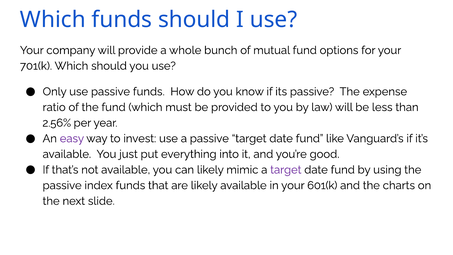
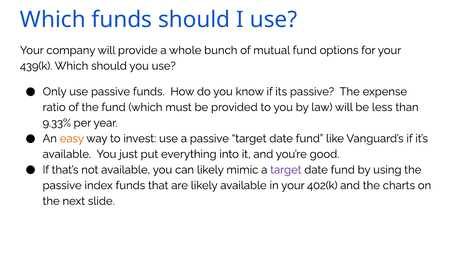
701(k: 701(k -> 439(k
2.56%: 2.56% -> 9.33%
easy colour: purple -> orange
601(k: 601(k -> 402(k
